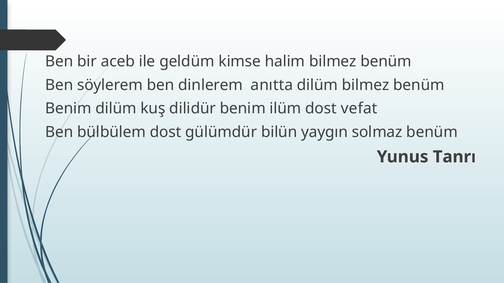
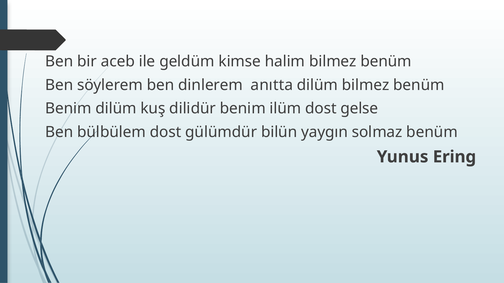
vefat: vefat -> gelse
Tanrı: Tanrı -> Ering
